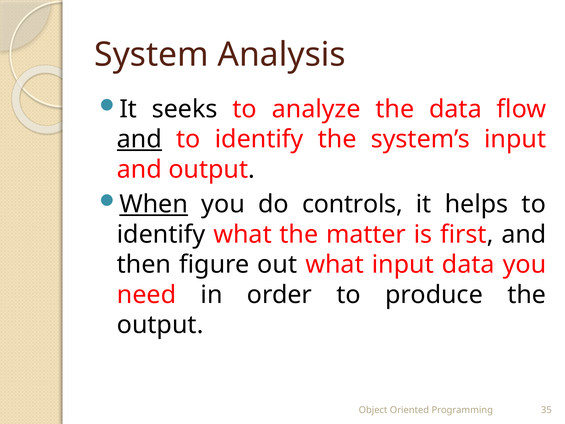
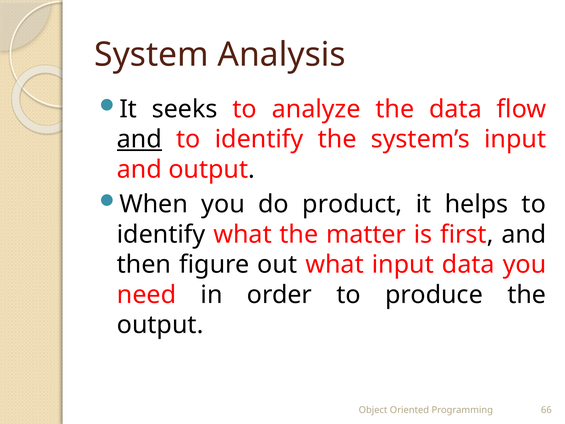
When underline: present -> none
controls: controls -> product
35: 35 -> 66
